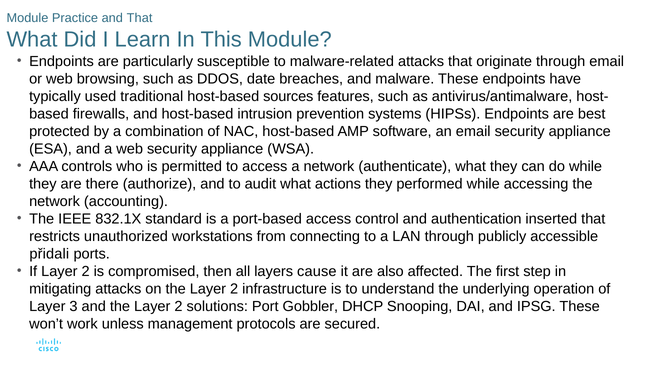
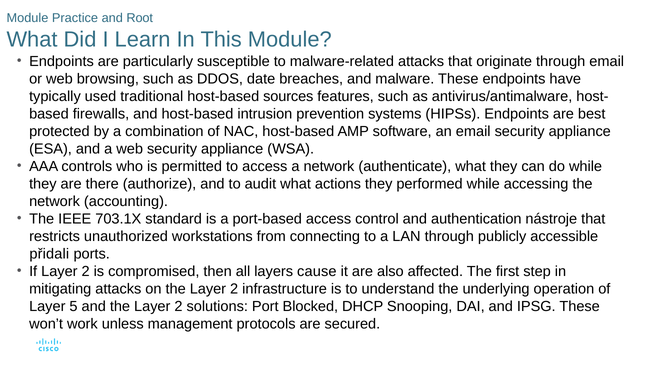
and That: That -> Root
832.1X: 832.1X -> 703.1X
inserted: inserted -> nástroje
3: 3 -> 5
Gobbler: Gobbler -> Blocked
